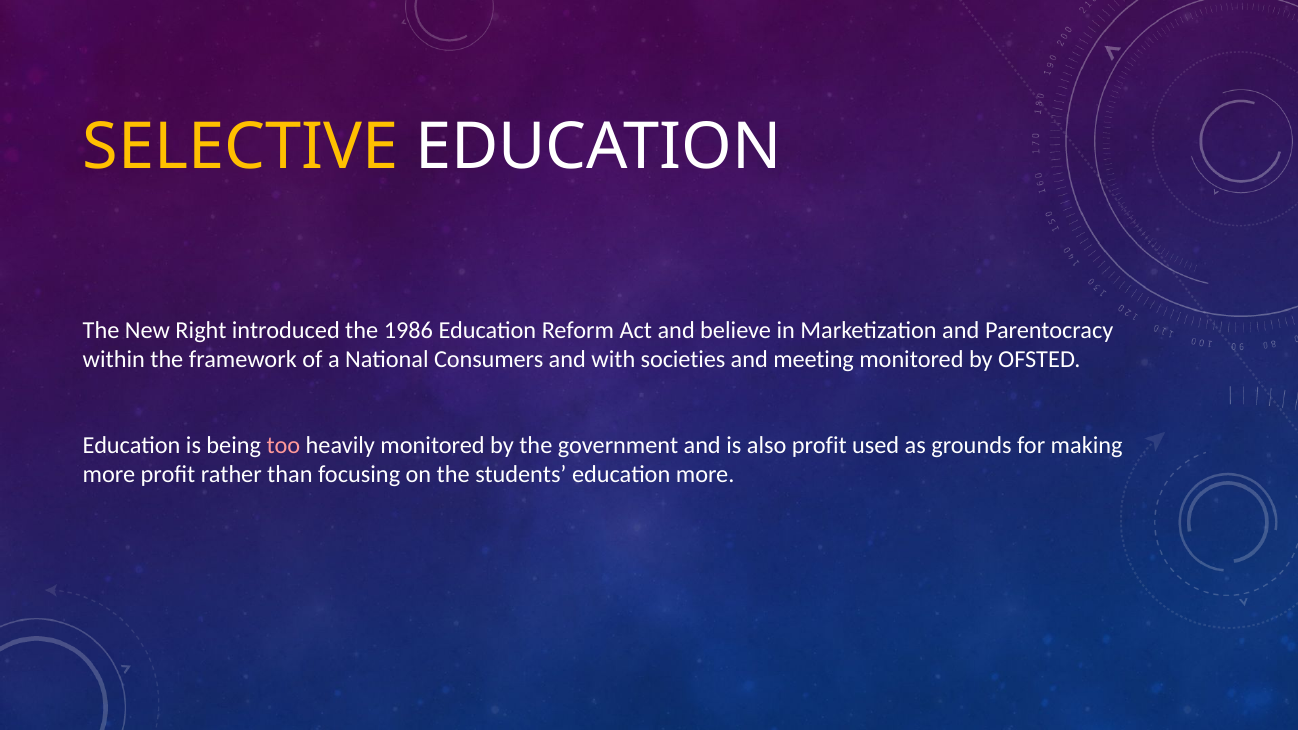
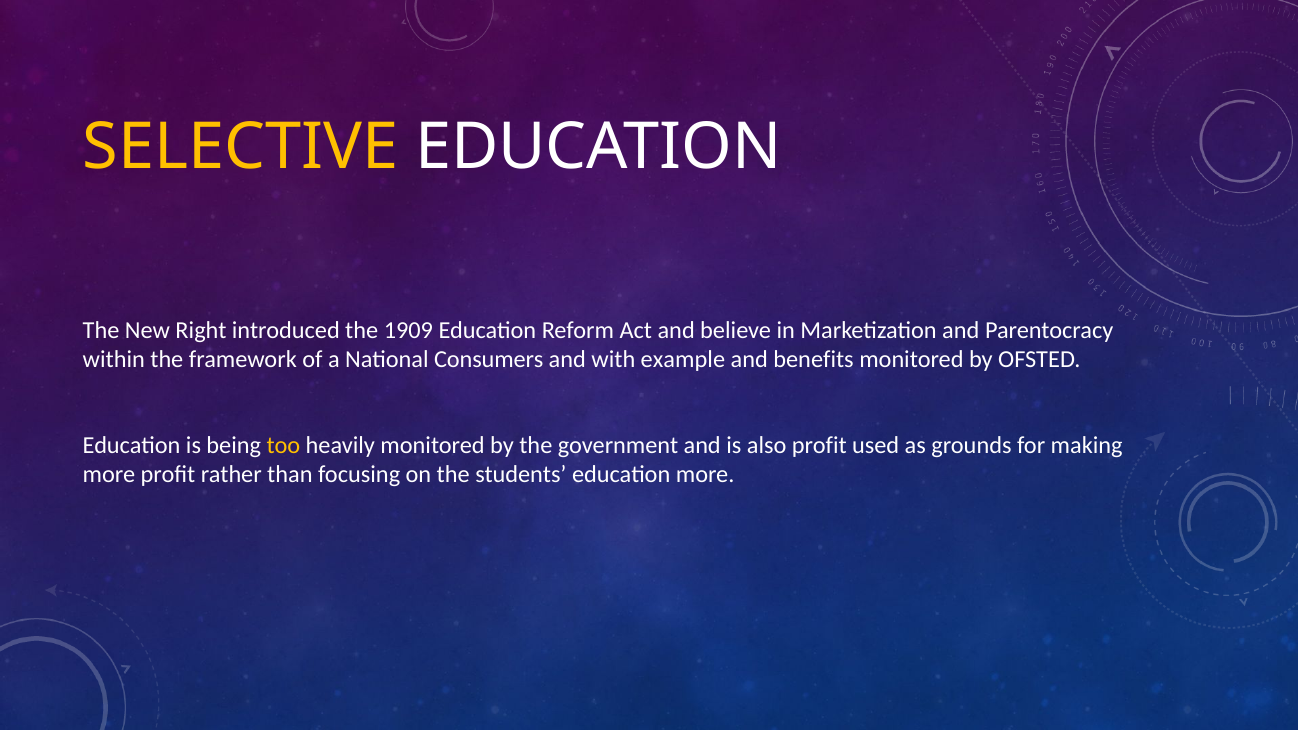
1986: 1986 -> 1909
societies: societies -> example
meeting: meeting -> benefits
too colour: pink -> yellow
